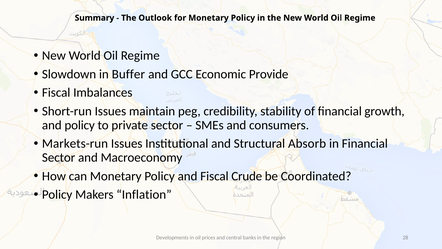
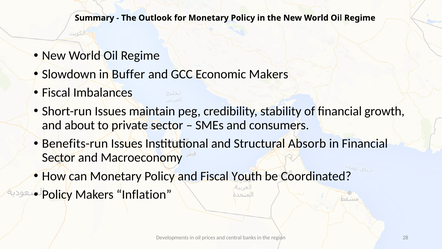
Economic Provide: Provide -> Makers
and policy: policy -> about
Markets-run: Markets-run -> Benefits-run
Crude: Crude -> Youth
